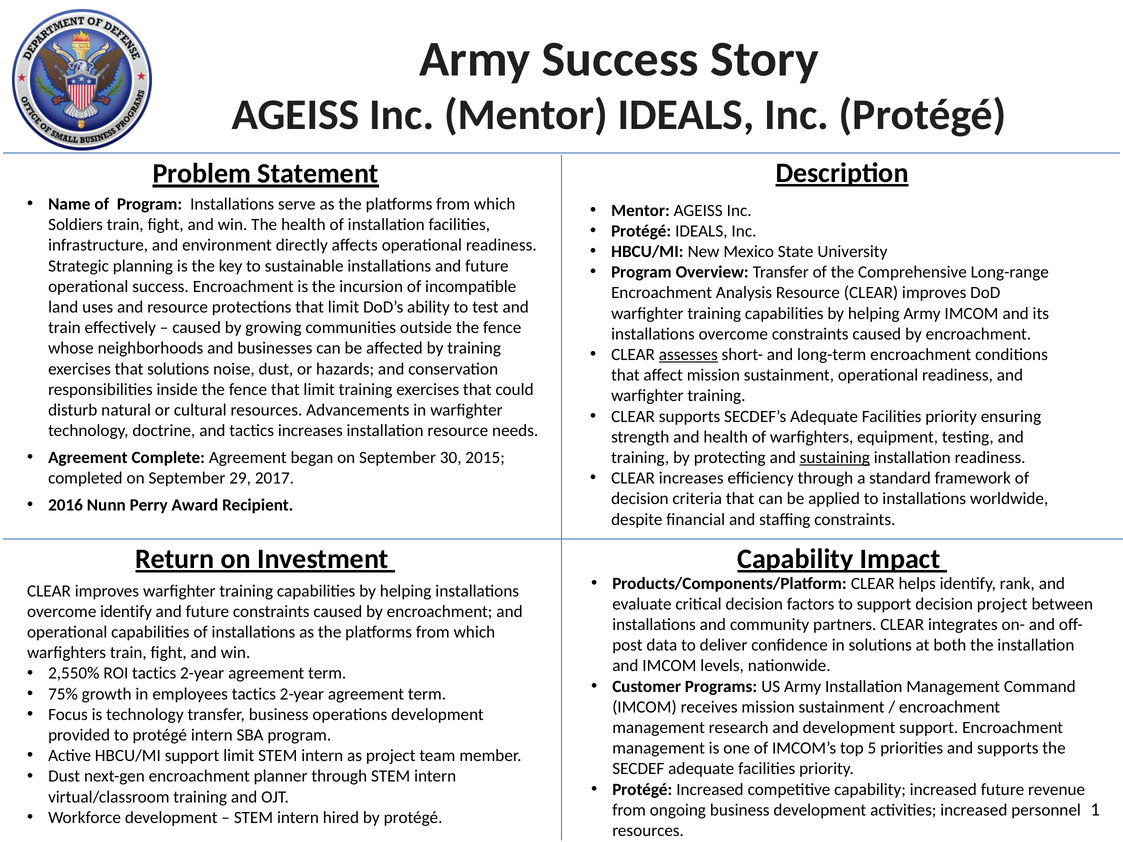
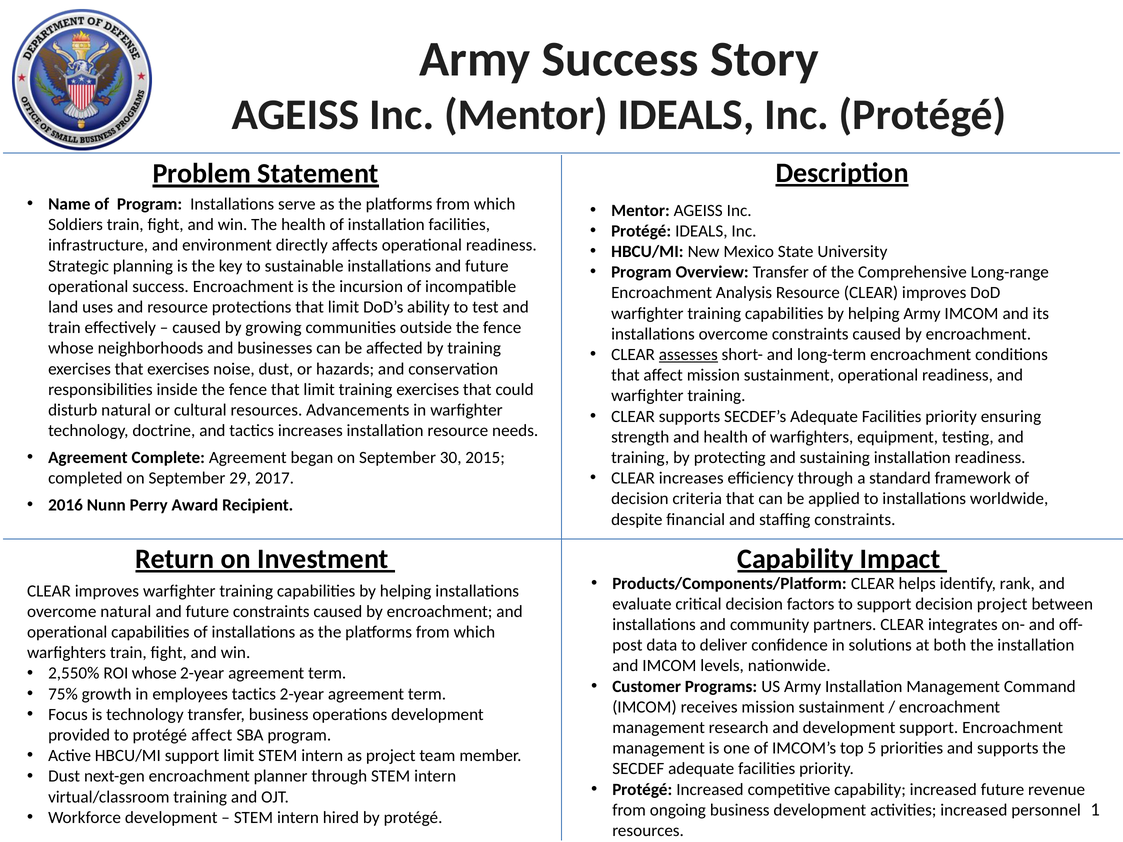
that solutions: solutions -> exercises
sustaining underline: present -> none
overcome identify: identify -> natural
ROI tactics: tactics -> whose
protégé intern: intern -> affect
